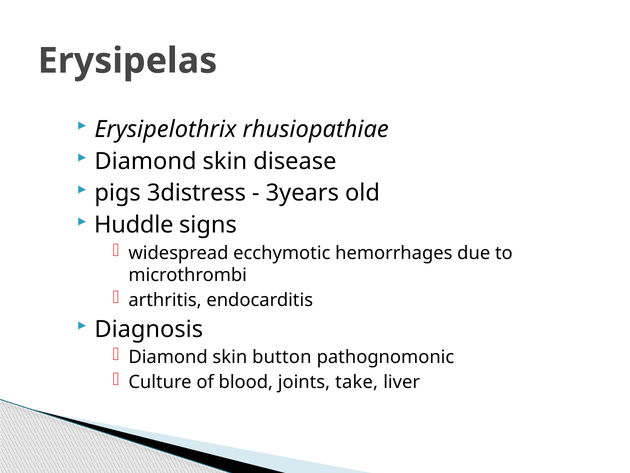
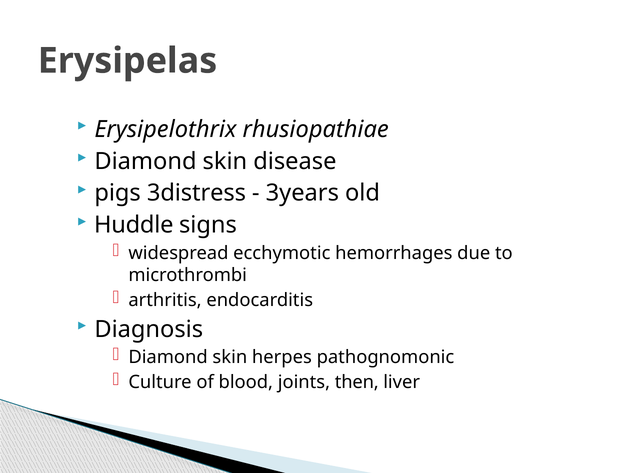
button: button -> herpes
take: take -> then
